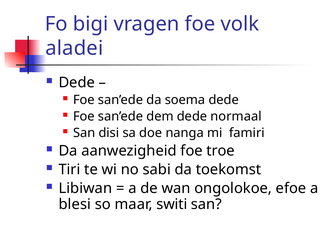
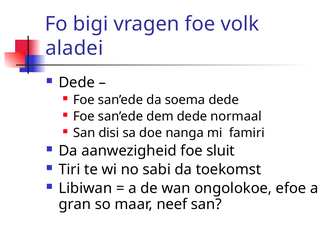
troe: troe -> sluit
blesi: blesi -> gran
switi: switi -> neef
